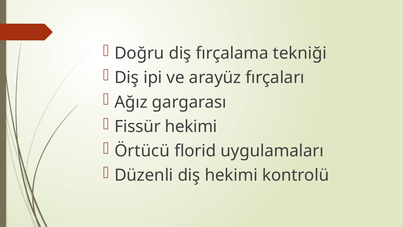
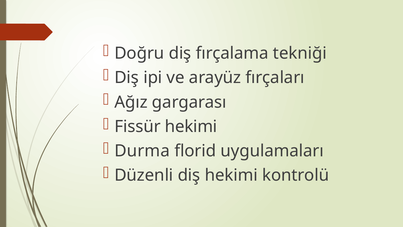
Örtücü: Örtücü -> Durma
